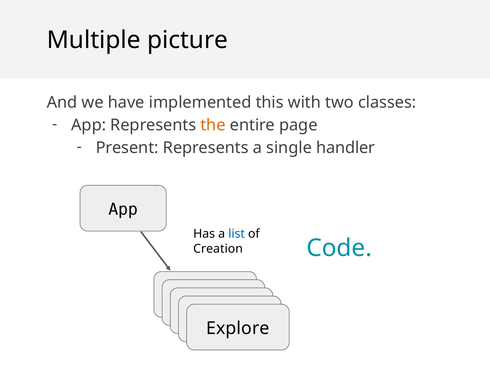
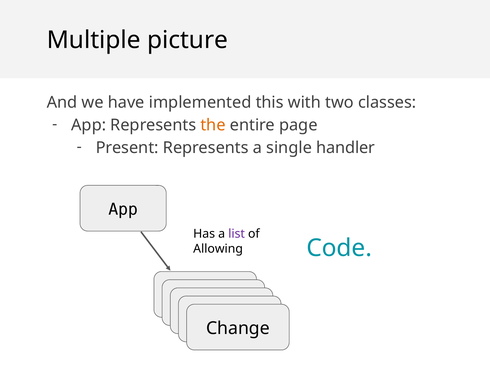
list colour: blue -> purple
Creation: Creation -> Allowing
Explore: Explore -> Change
